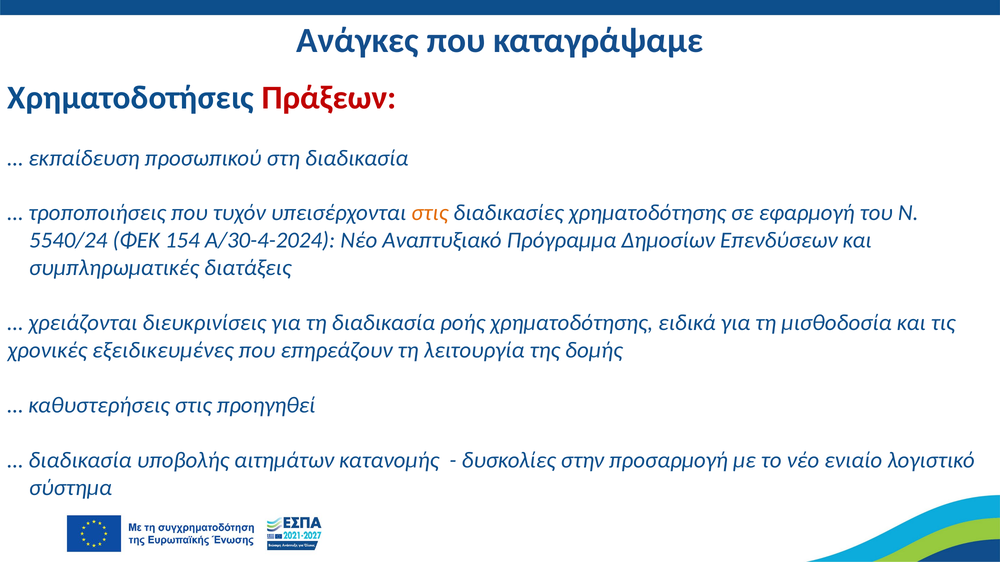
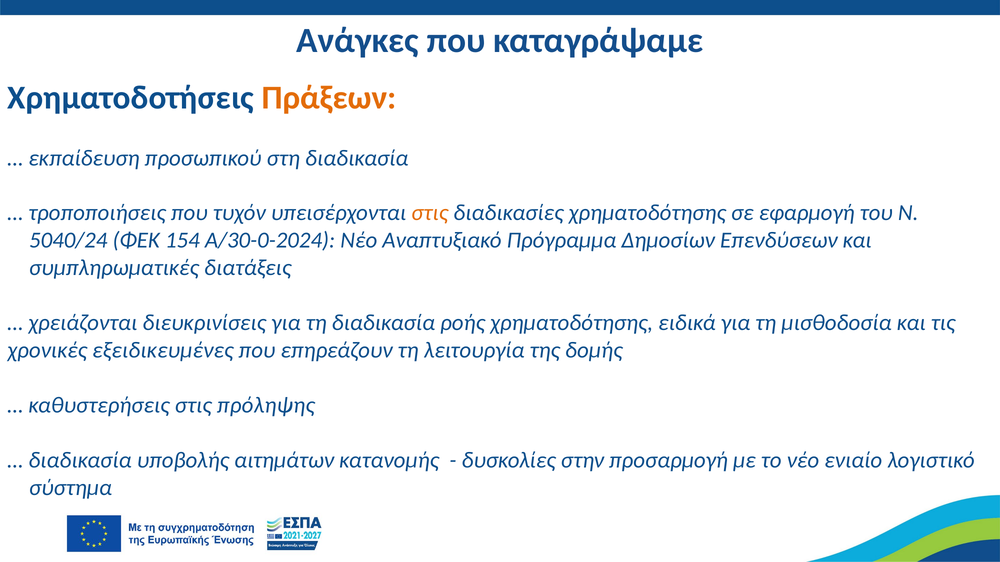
Πράξεων colour: red -> orange
5540/24: 5540/24 -> 5040/24
Α/30-4-2024: Α/30-4-2024 -> Α/30-0-2024
προηγηθεί: προηγηθεί -> πρόληψης
